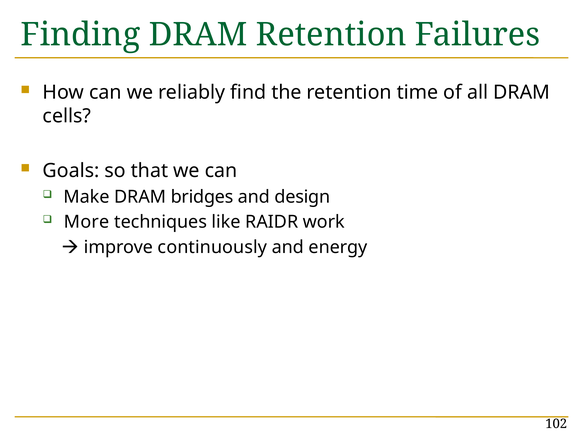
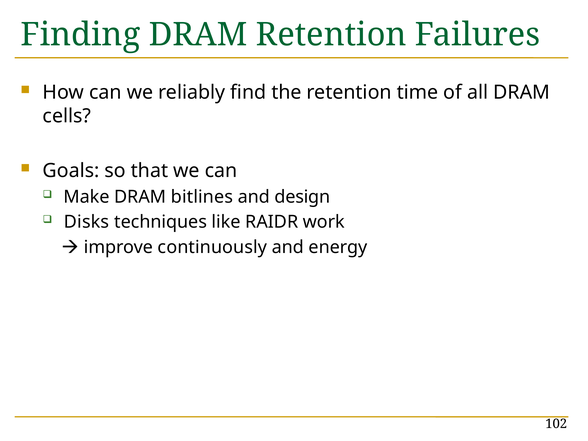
bridges: bridges -> bitlines
More: More -> Disks
